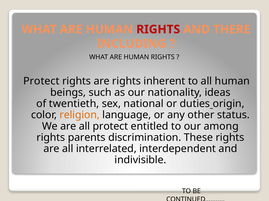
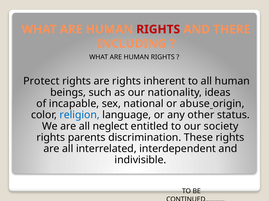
twentieth: twentieth -> incapable
duties: duties -> abuse
religion colour: orange -> blue
all protect: protect -> neglect
among: among -> society
